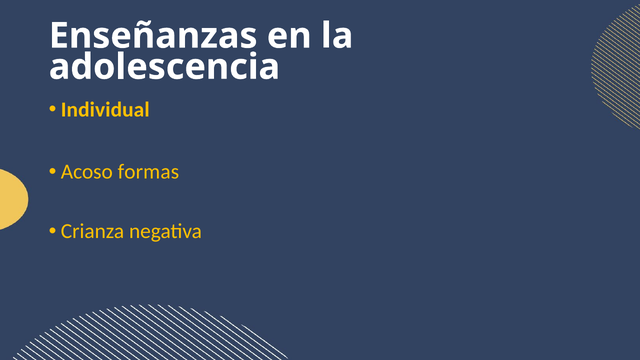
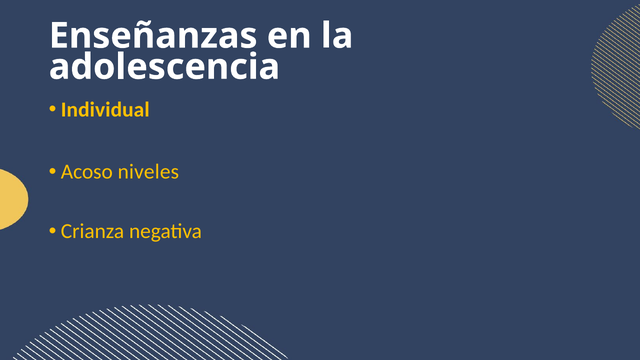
formas: formas -> niveles
